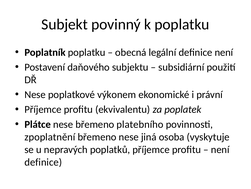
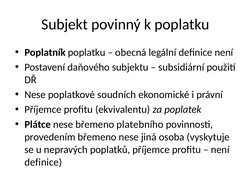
výkonem: výkonem -> soudních
zpoplatnění: zpoplatnění -> provedením
